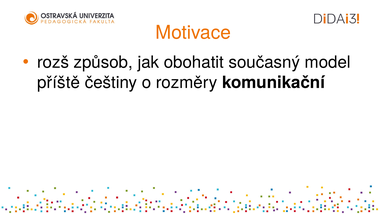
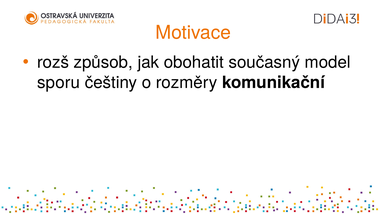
příště: příště -> sporu
